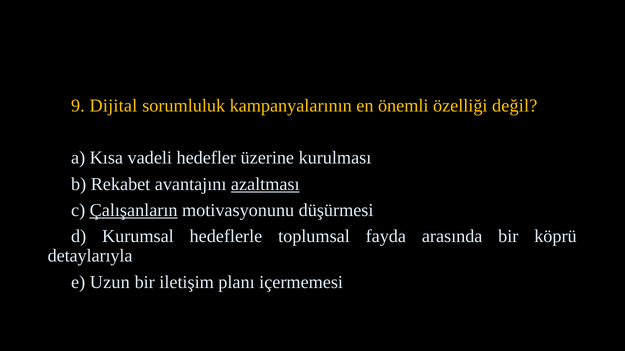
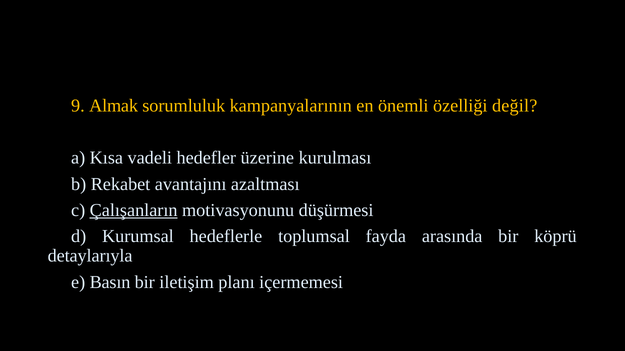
Dijital: Dijital -> Almak
azaltması underline: present -> none
Uzun: Uzun -> Basın
